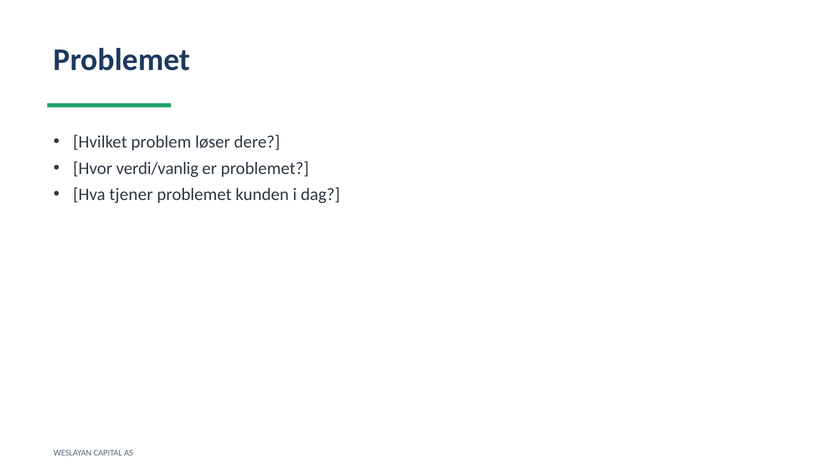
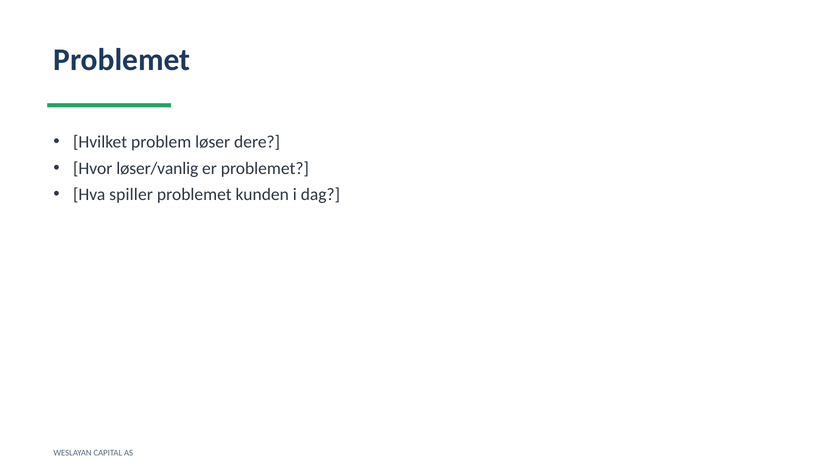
verdi/vanlig: verdi/vanlig -> løser/vanlig
tjener: tjener -> spiller
